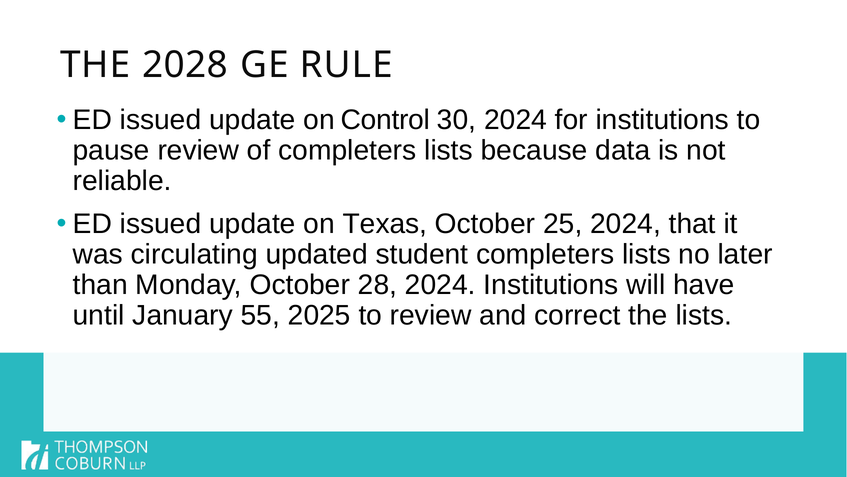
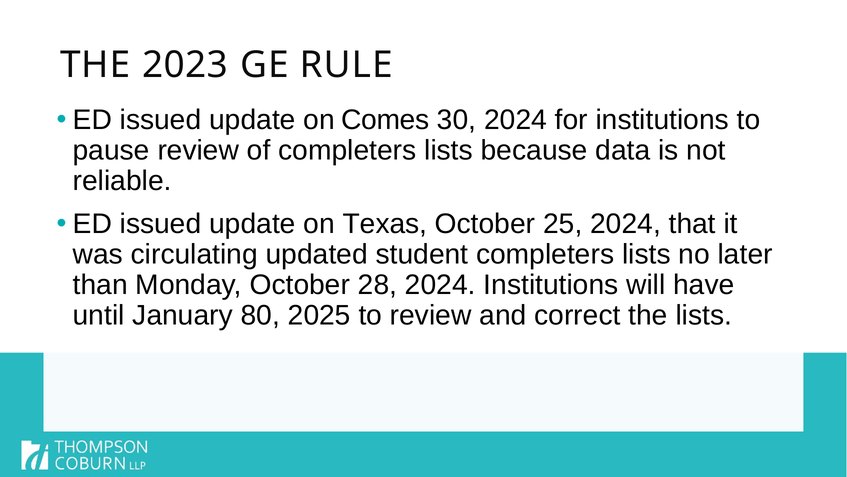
2028: 2028 -> 2023
Control: Control -> Comes
55: 55 -> 80
